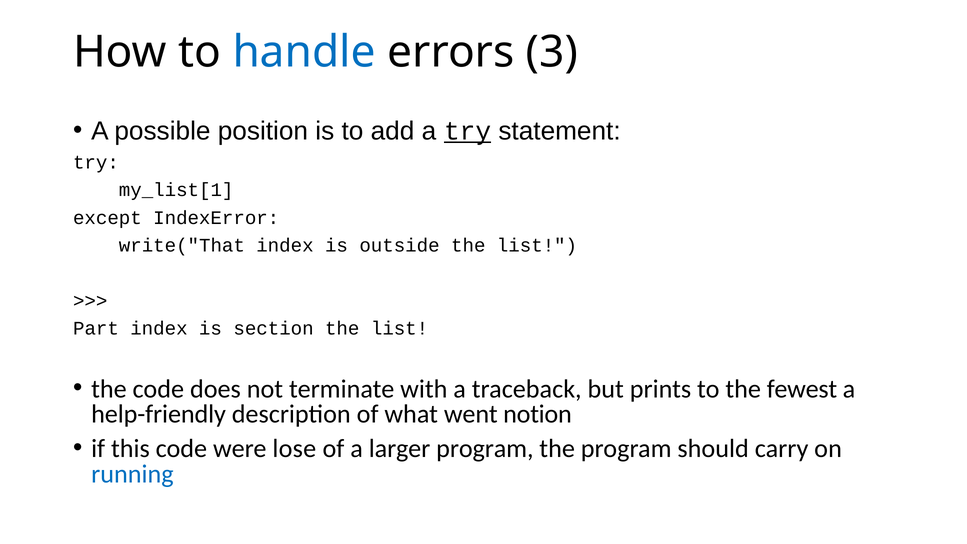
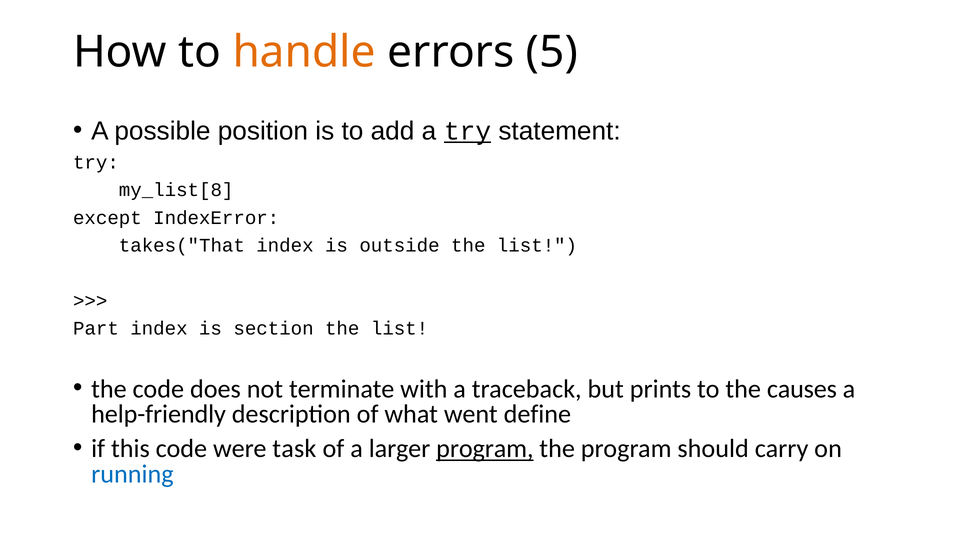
handle colour: blue -> orange
3: 3 -> 5
my_list[1: my_list[1 -> my_list[8
write("That: write("That -> takes("That
fewest: fewest -> causes
notion: notion -> define
lose: lose -> task
program at (485, 449) underline: none -> present
